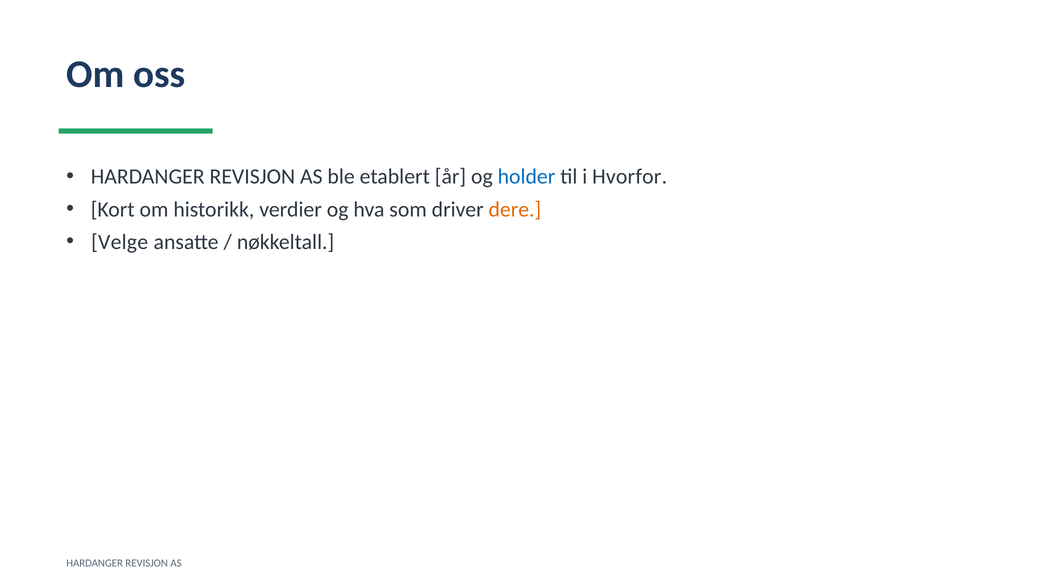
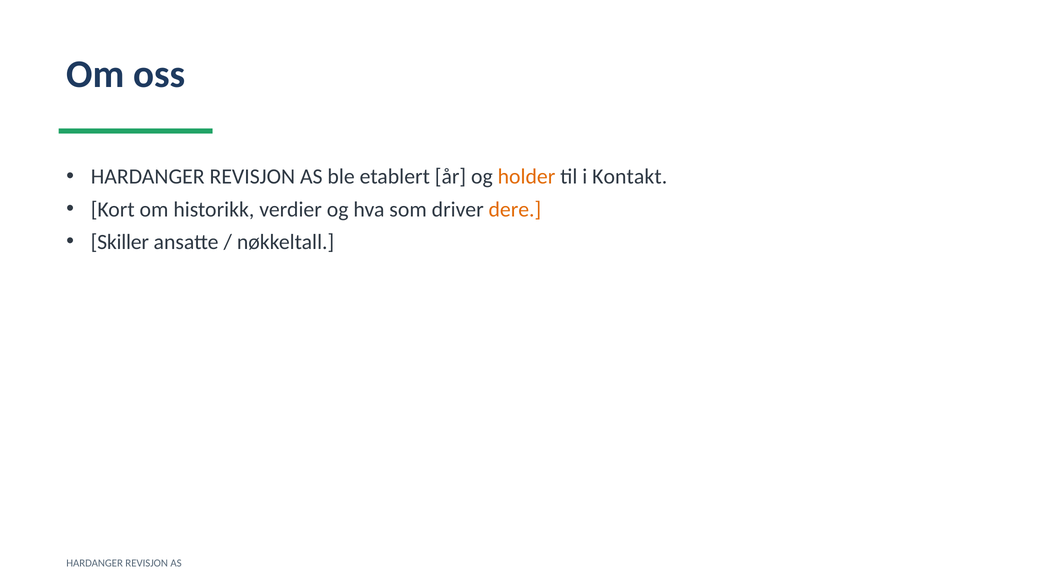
holder colour: blue -> orange
Hvorfor: Hvorfor -> Kontakt
Velge: Velge -> Skiller
